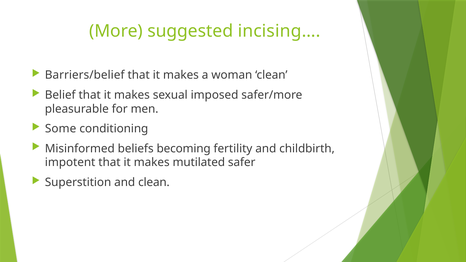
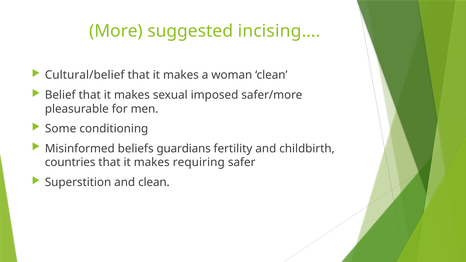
Barriers/belief: Barriers/belief -> Cultural/belief
becoming: becoming -> guardians
impotent: impotent -> countries
mutilated: mutilated -> requiring
